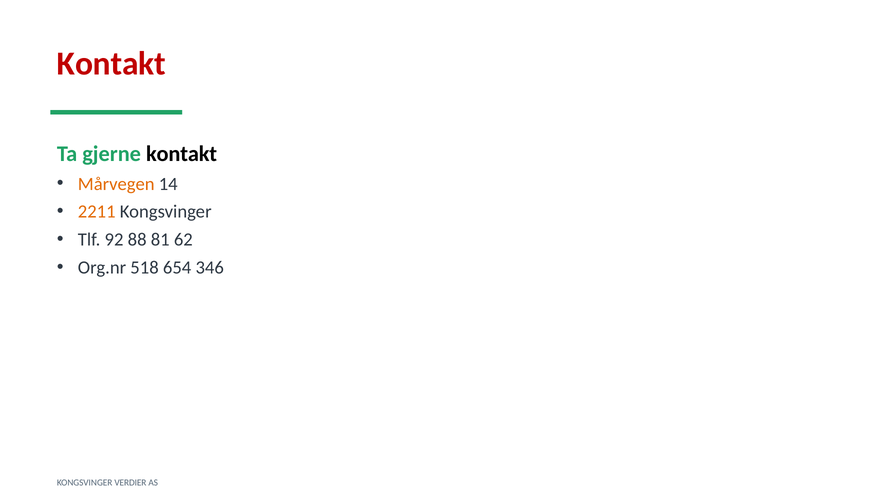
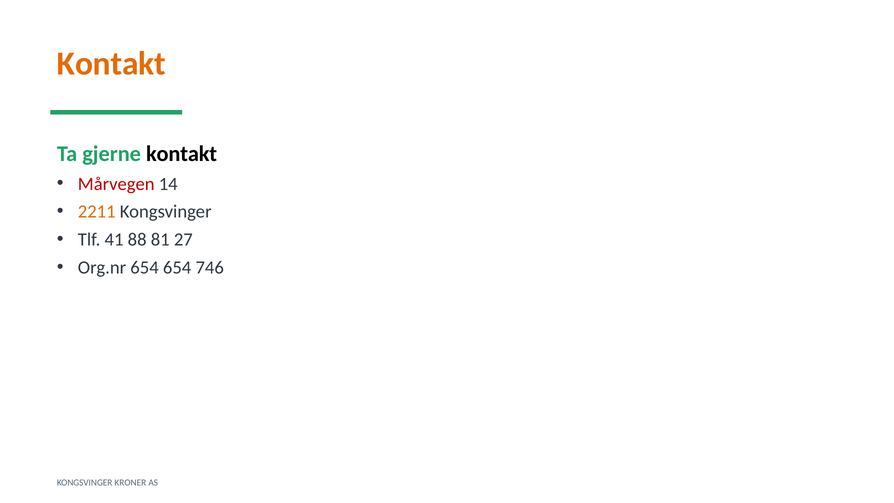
Kontakt at (111, 64) colour: red -> orange
Mårvegen colour: orange -> red
92: 92 -> 41
62: 62 -> 27
Org.nr 518: 518 -> 654
346: 346 -> 746
VERDIER: VERDIER -> KRONER
